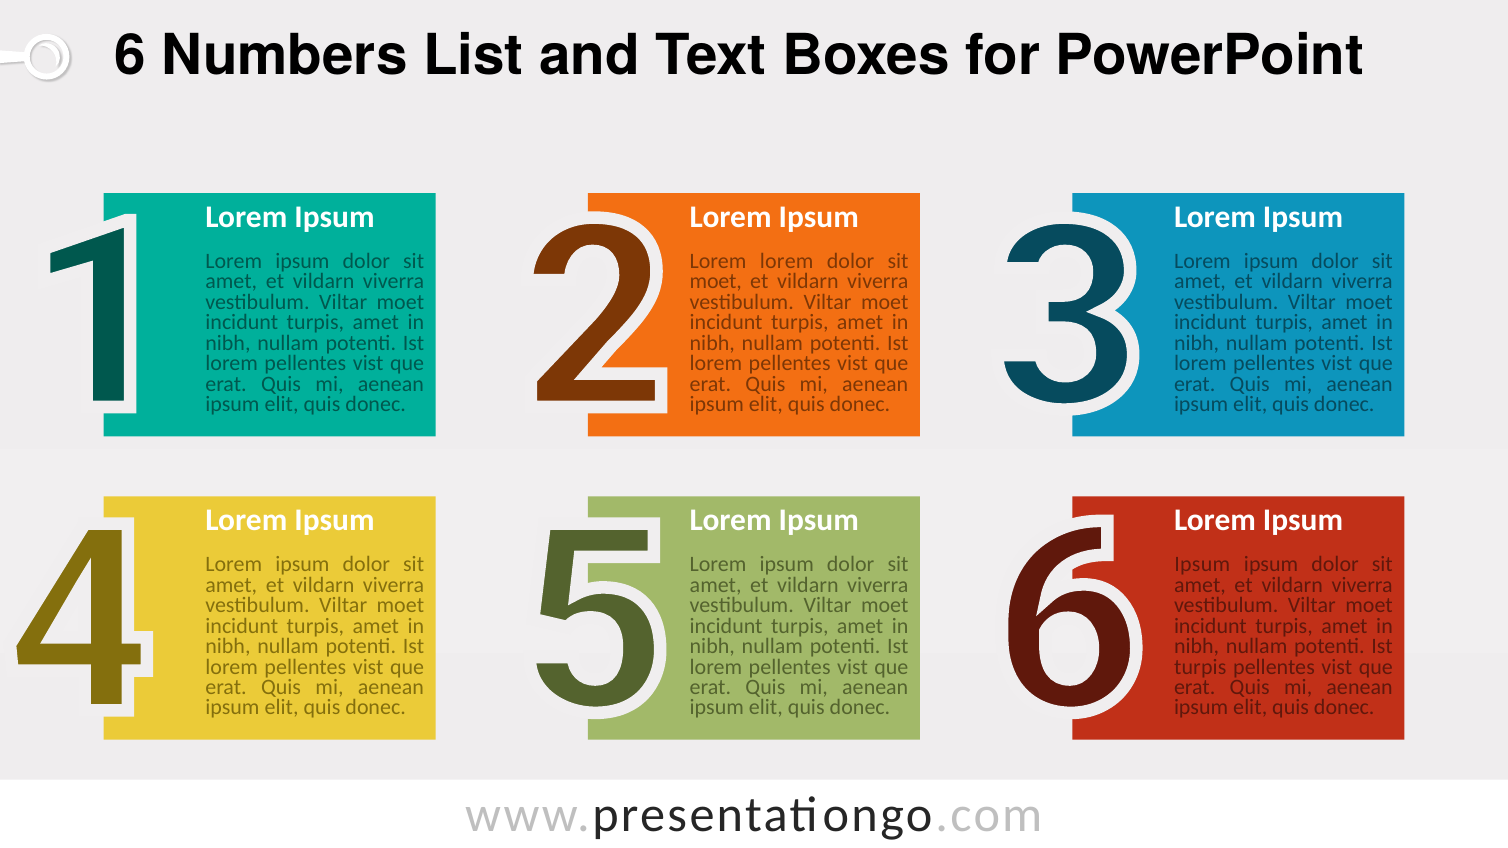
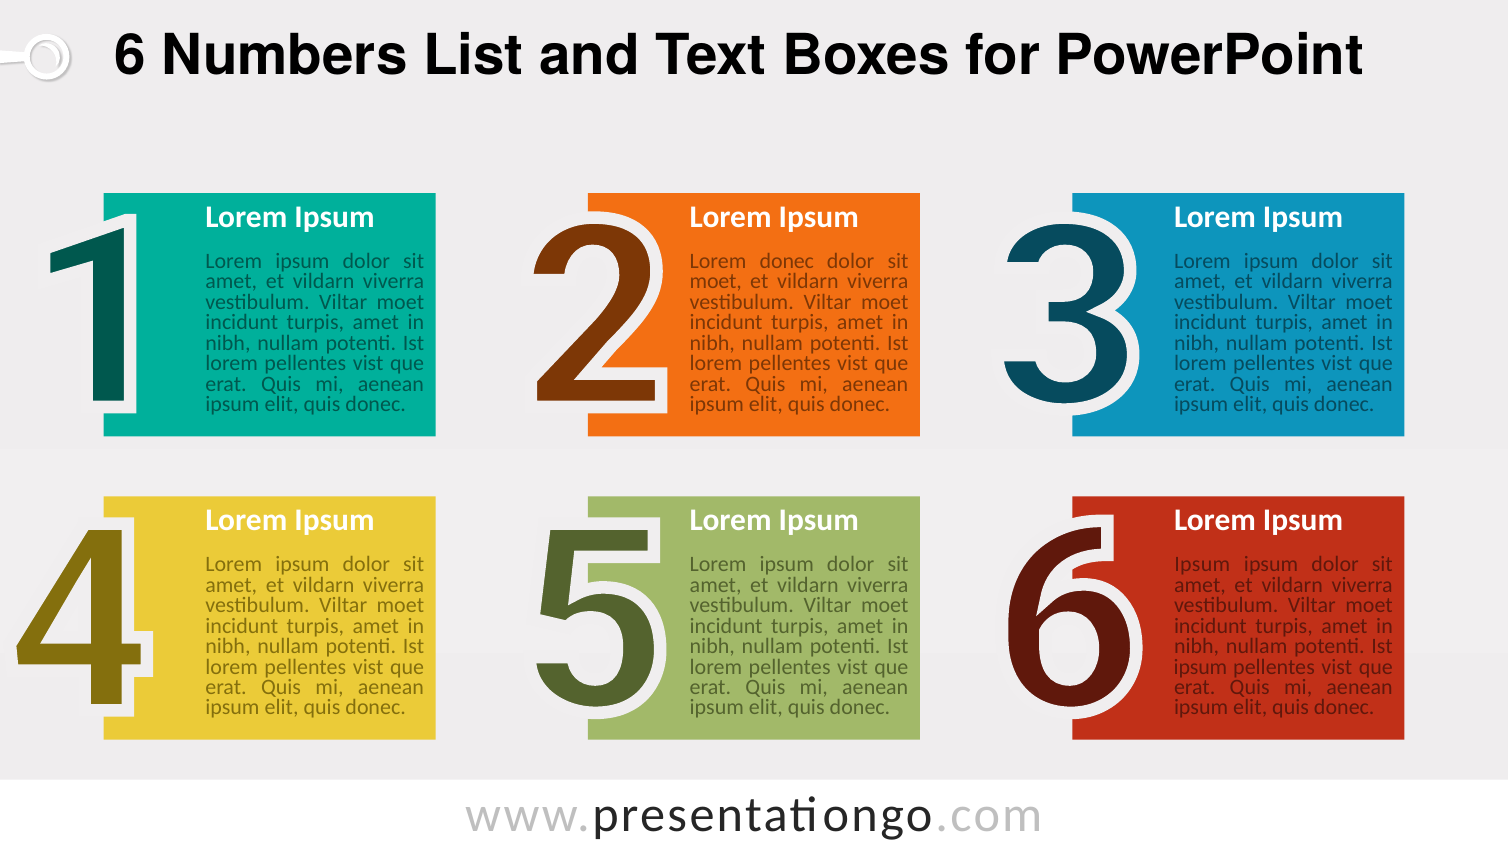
Lorem lorem: lorem -> donec
turpis at (1200, 667): turpis -> ipsum
